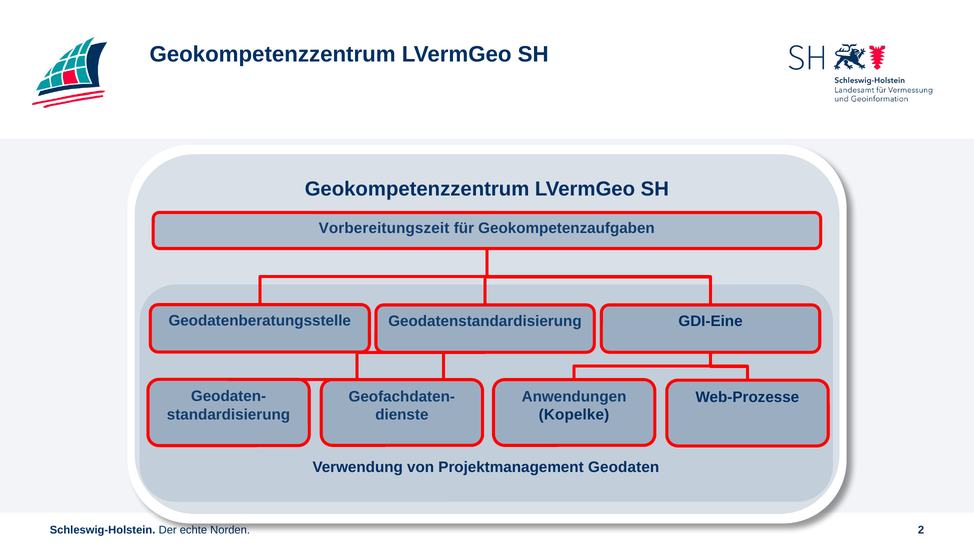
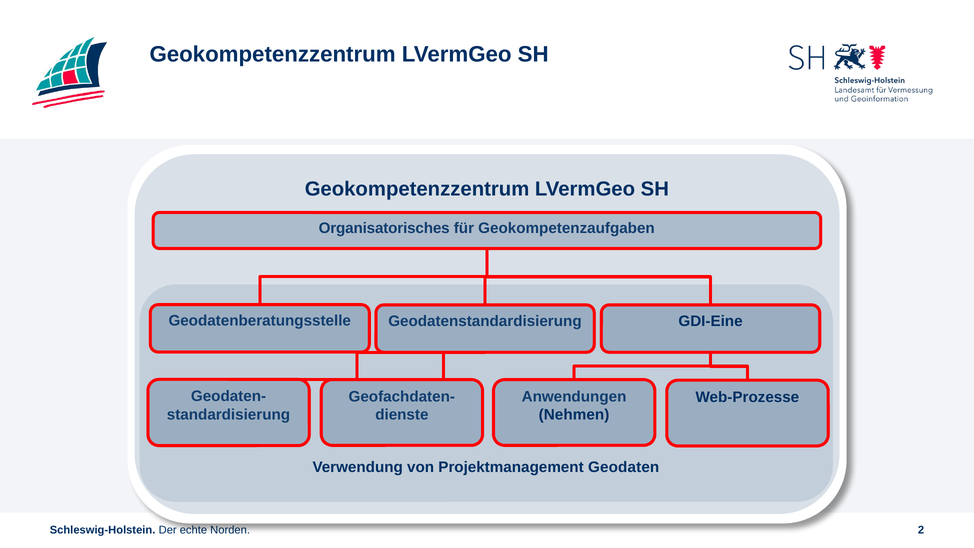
Vorbereitungszeit: Vorbereitungszeit -> Organisatorisches
Kopelke: Kopelke -> Nehmen
